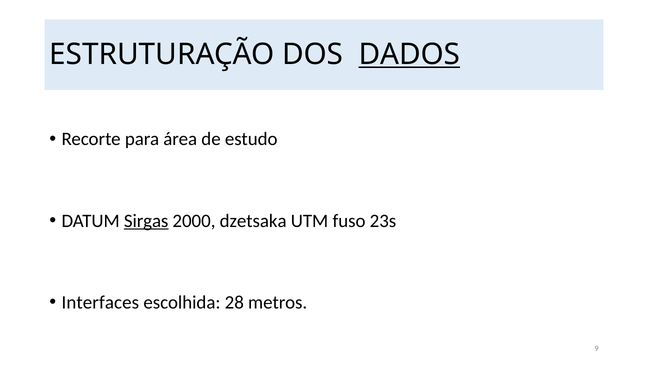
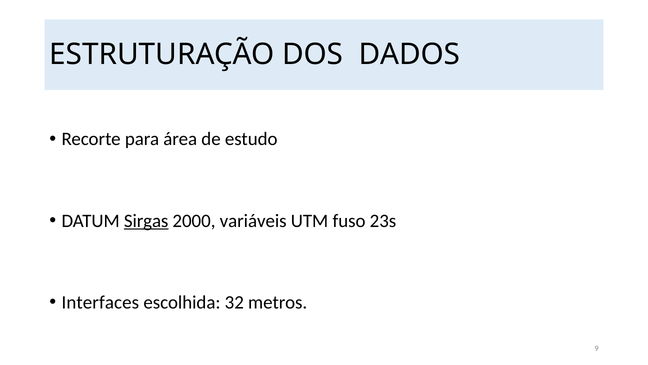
DADOS underline: present -> none
dzetsaka: dzetsaka -> variáveis
28: 28 -> 32
